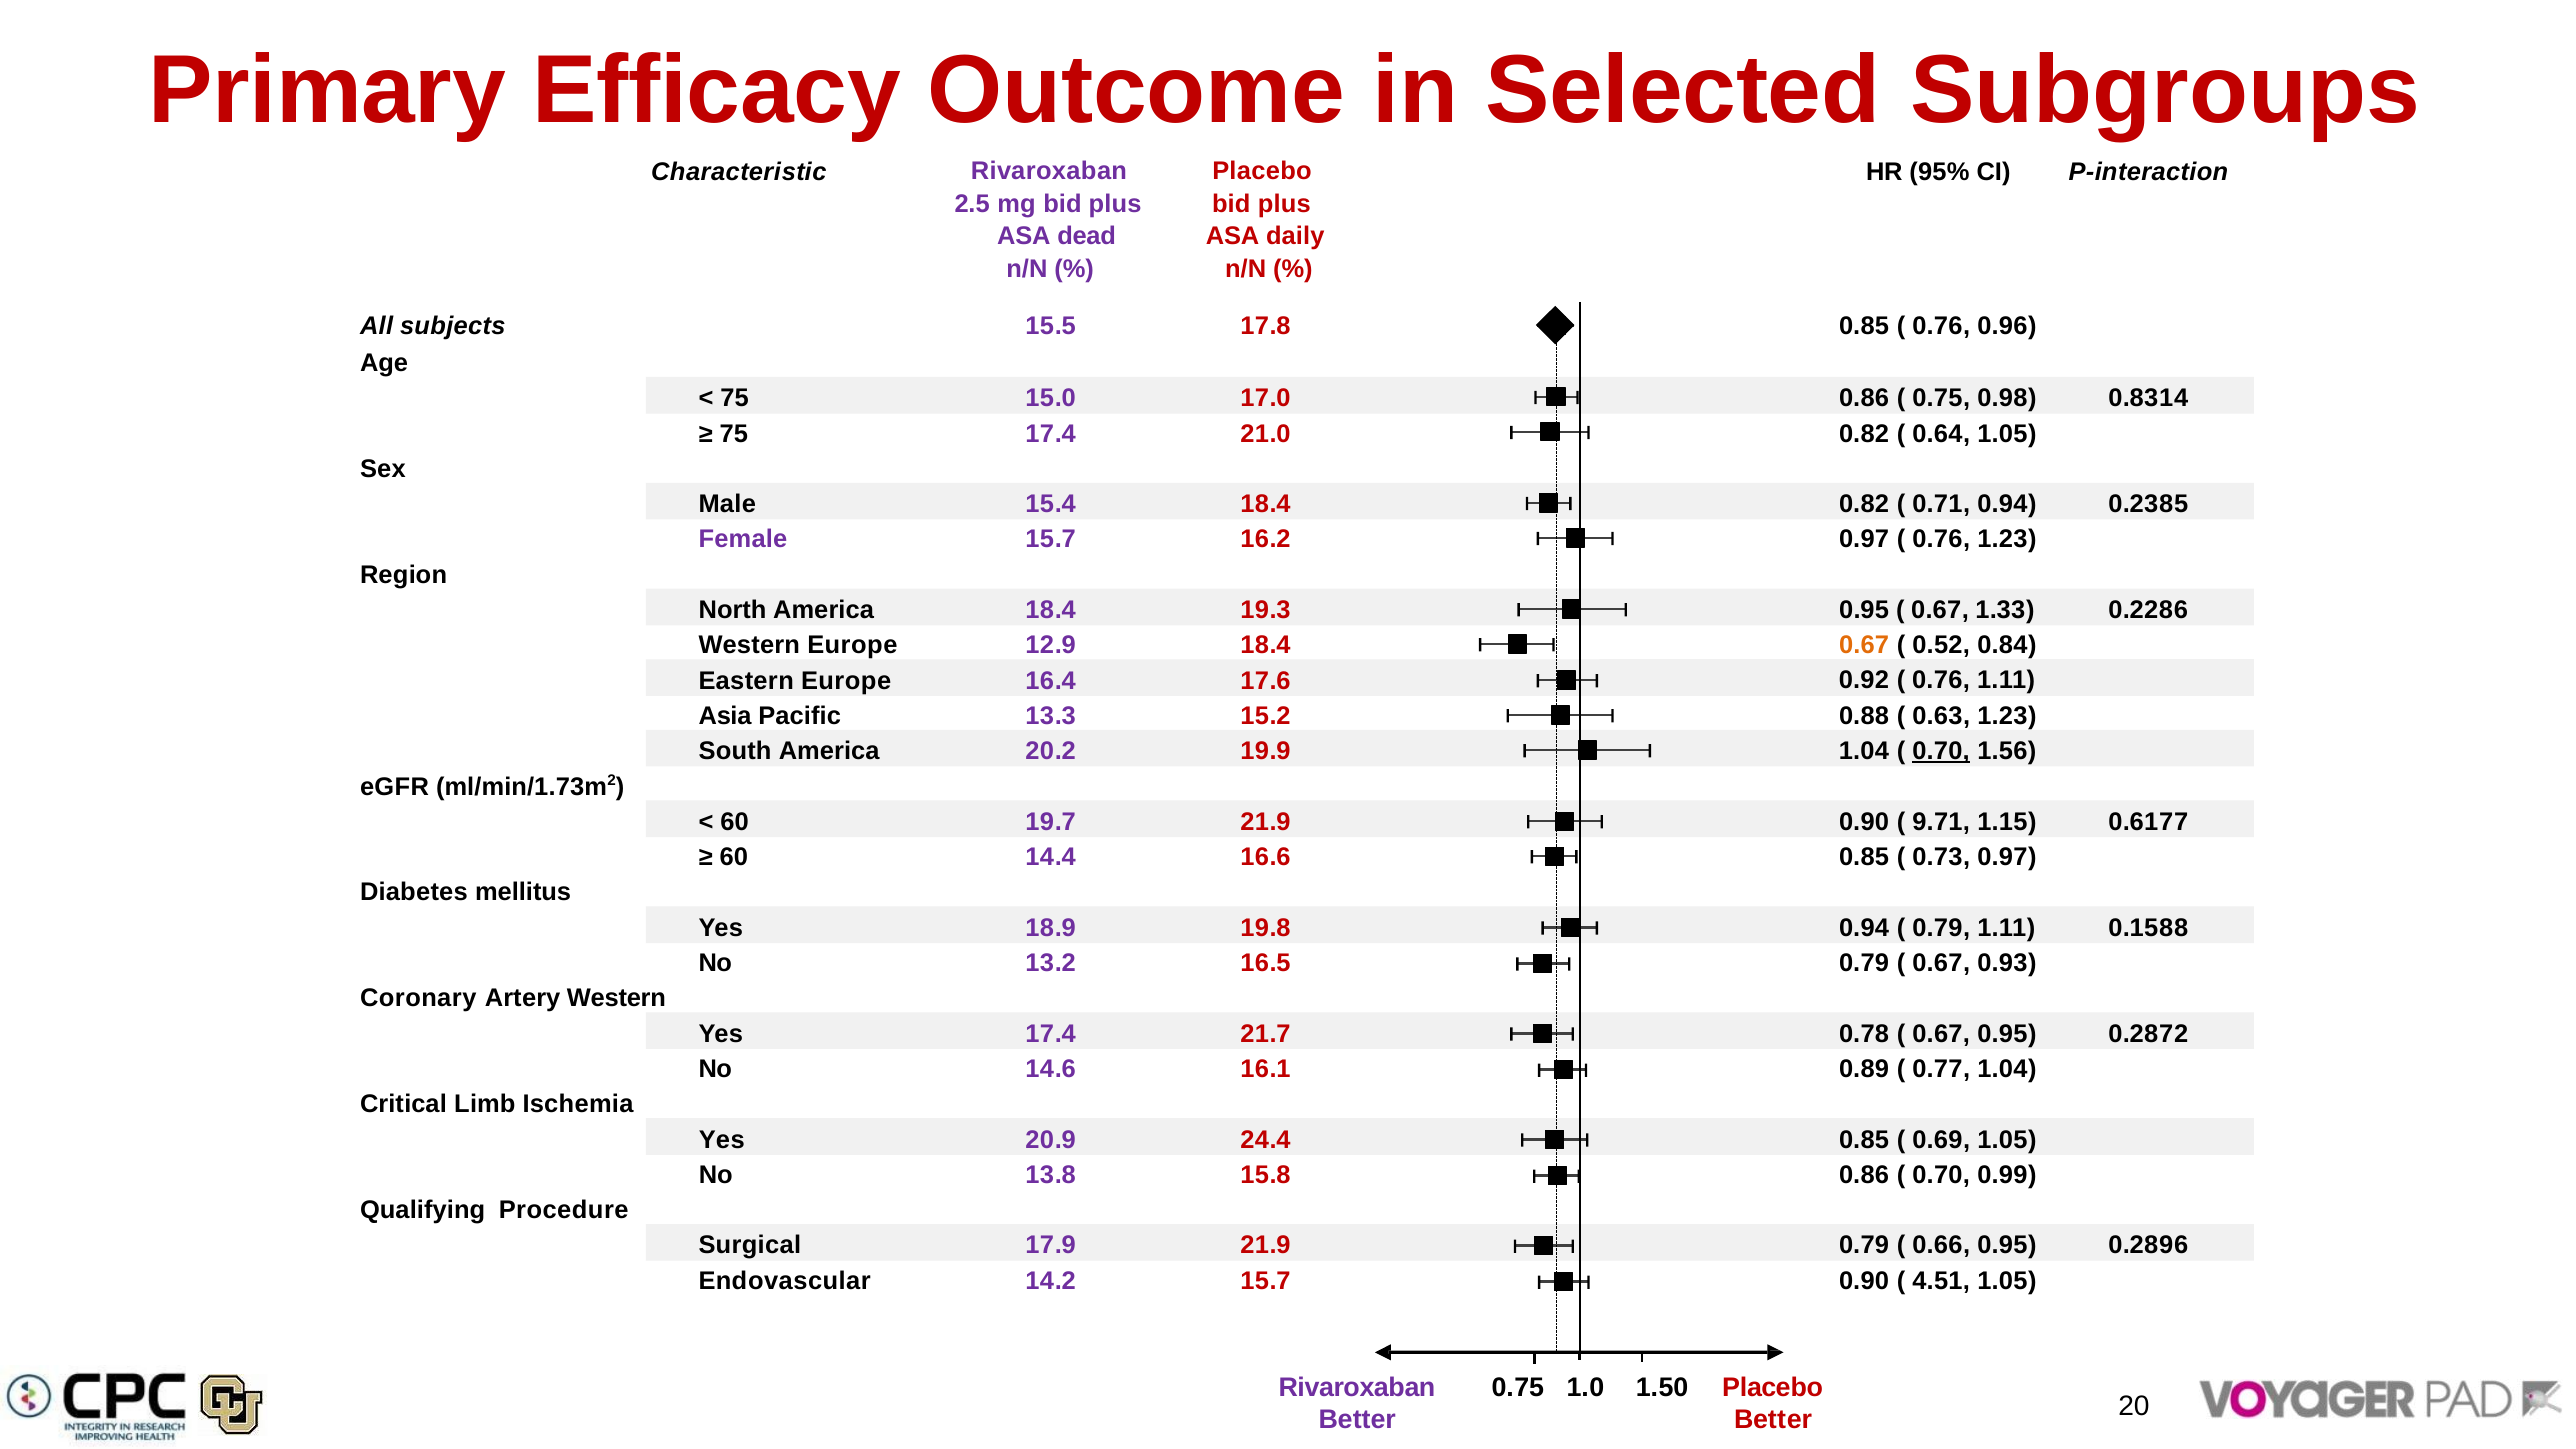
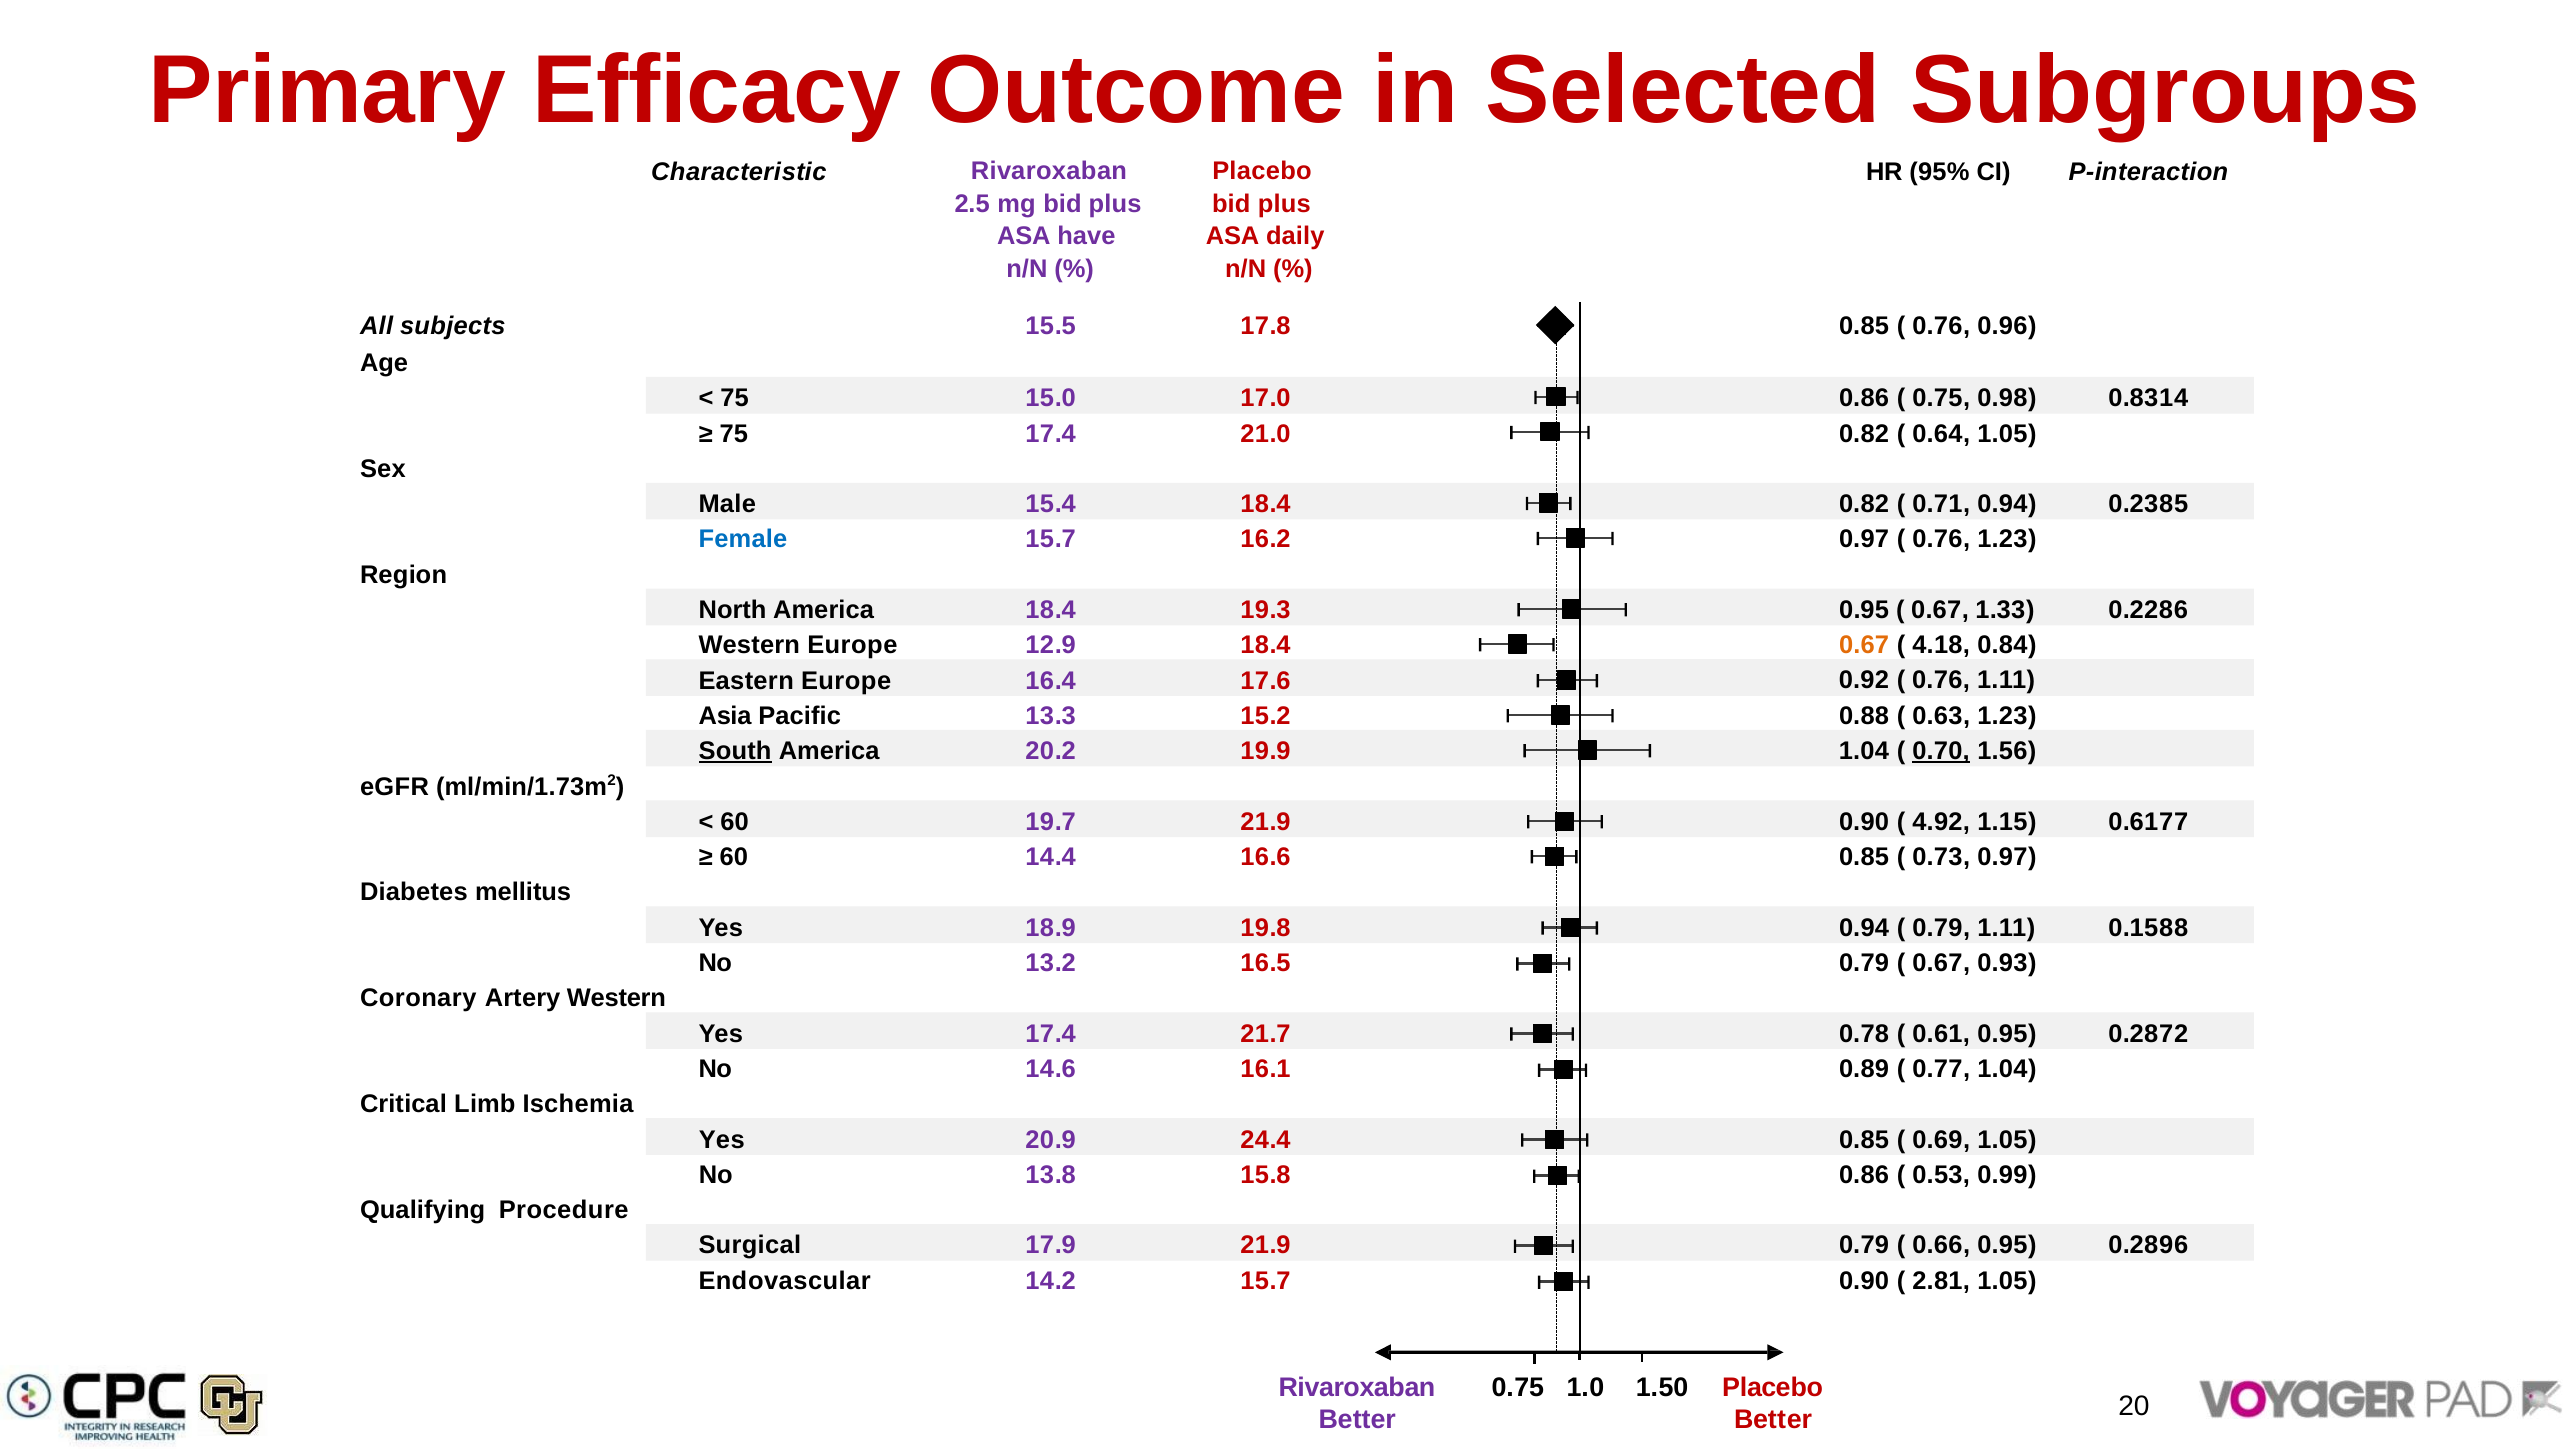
dead: dead -> have
Female colour: purple -> blue
0.52: 0.52 -> 4.18
South underline: none -> present
9.71: 9.71 -> 4.92
0.67 at (1941, 1034): 0.67 -> 0.61
0.70 at (1941, 1175): 0.70 -> 0.53
4.51: 4.51 -> 2.81
